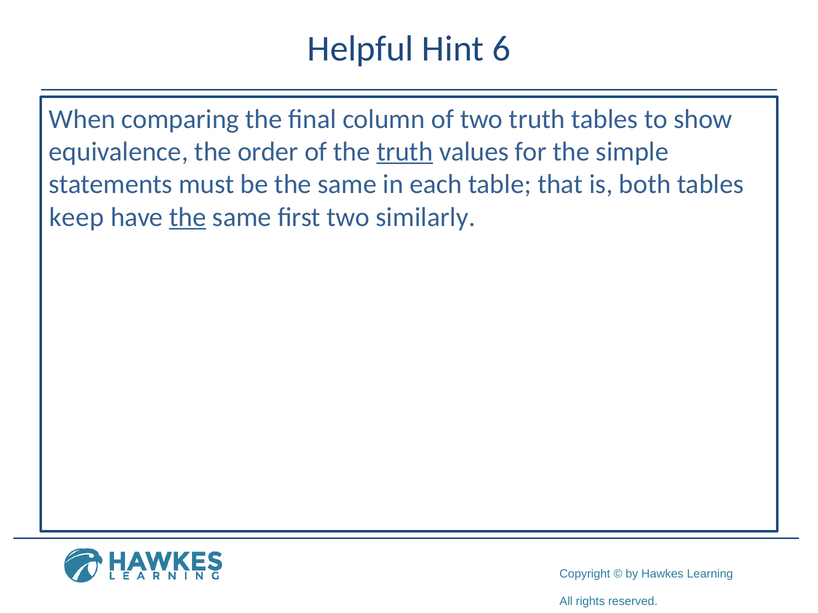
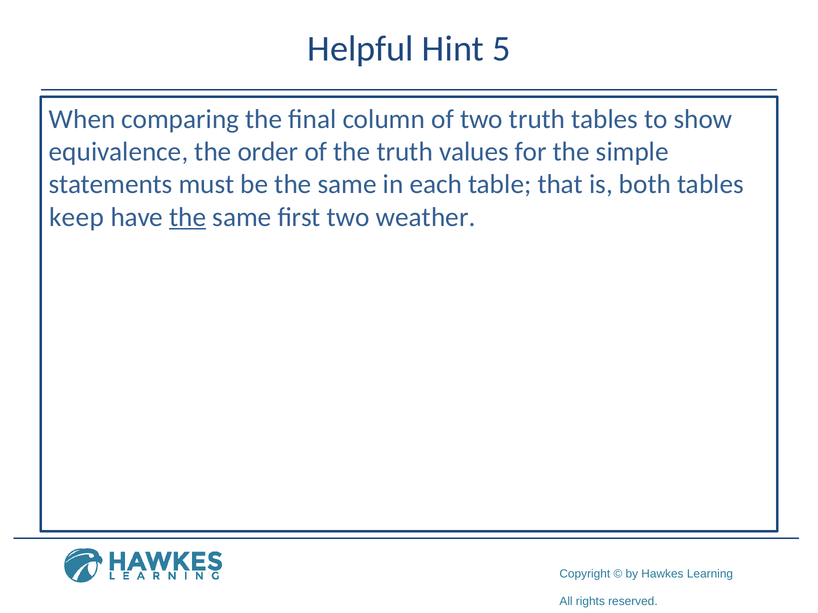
6: 6 -> 5
truth at (405, 152) underline: present -> none
similarly: similarly -> weather
